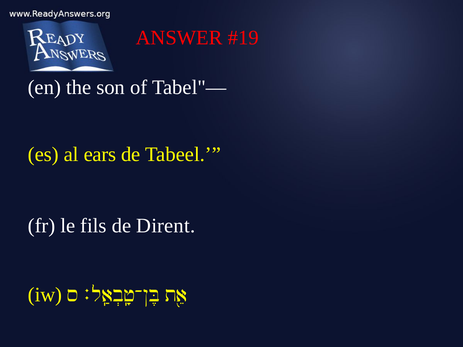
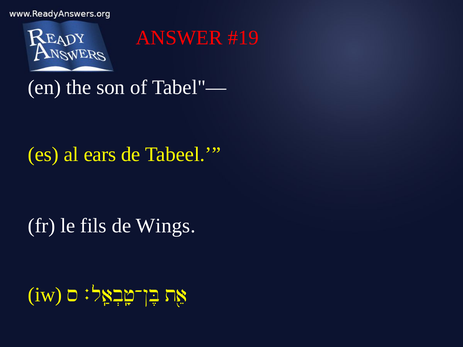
Dirent: Dirent -> Wings
